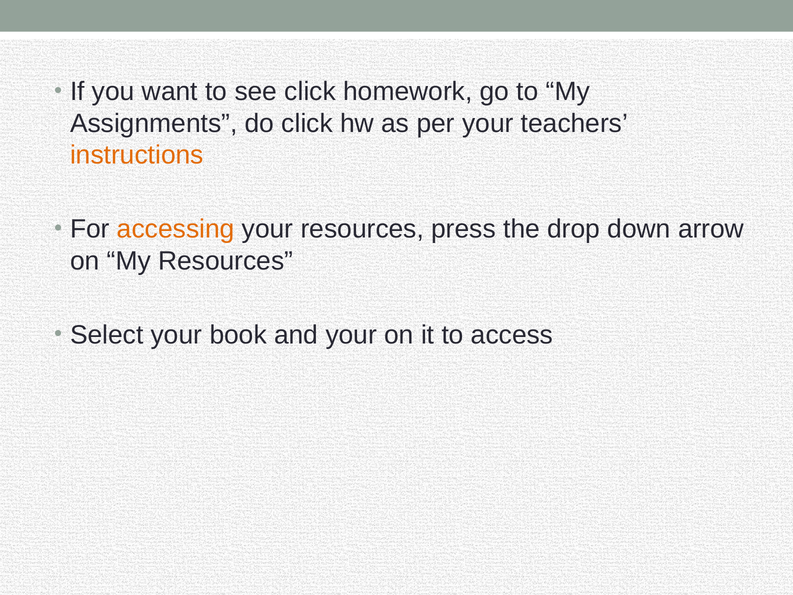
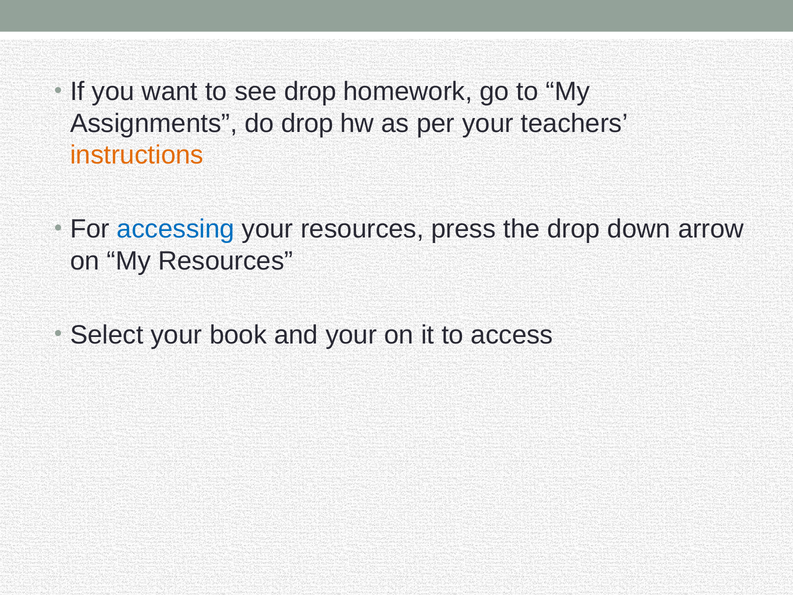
see click: click -> drop
do click: click -> drop
accessing colour: orange -> blue
